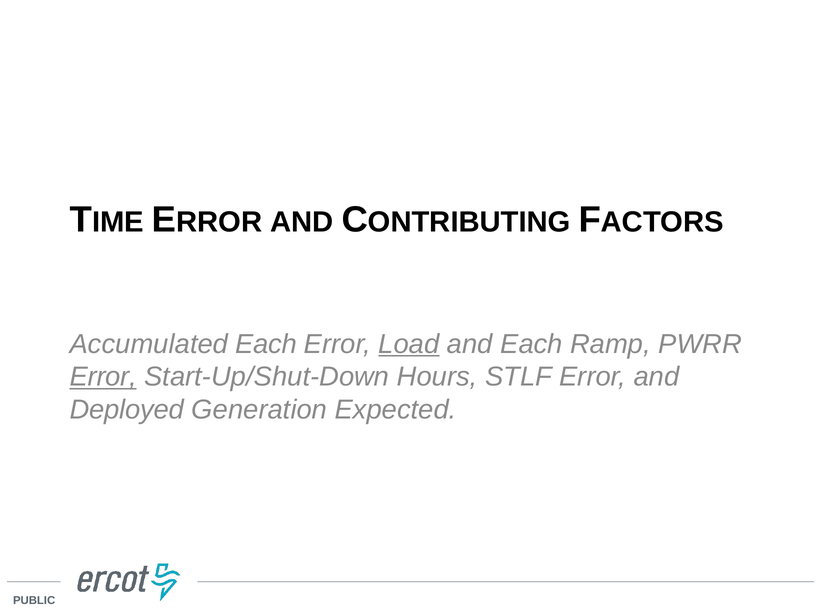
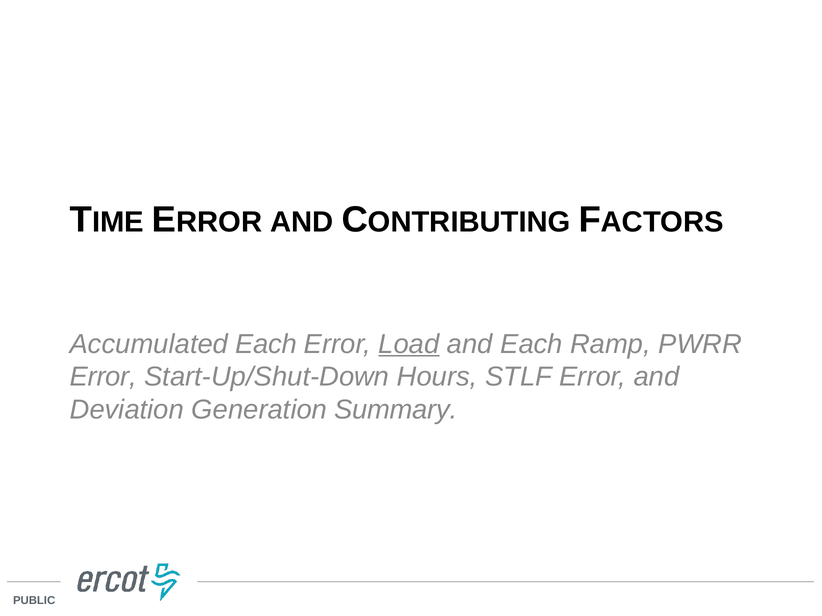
Error at (103, 377) underline: present -> none
Deployed: Deployed -> Deviation
Expected: Expected -> Summary
